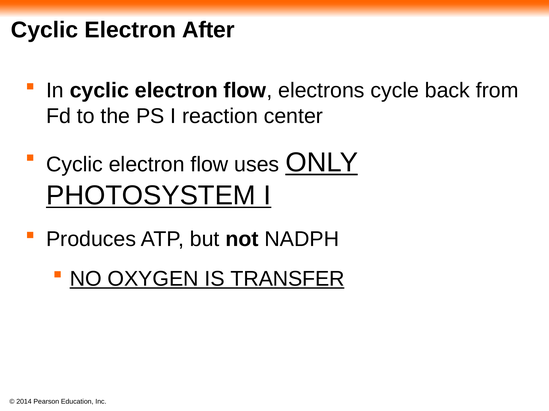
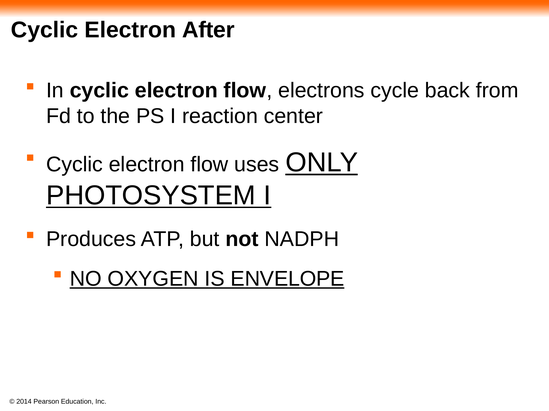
TRANSFER: TRANSFER -> ENVELOPE
